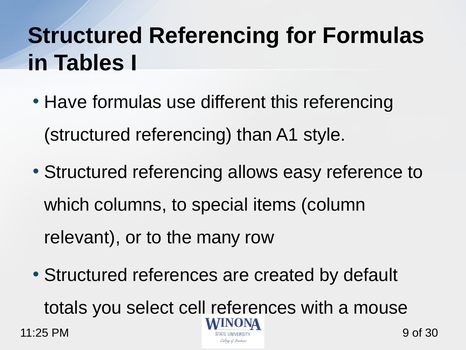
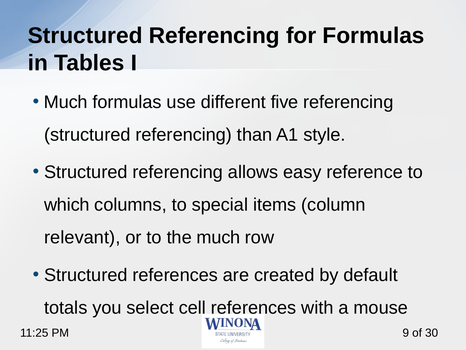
Have at (66, 102): Have -> Much
this: this -> five
the many: many -> much
